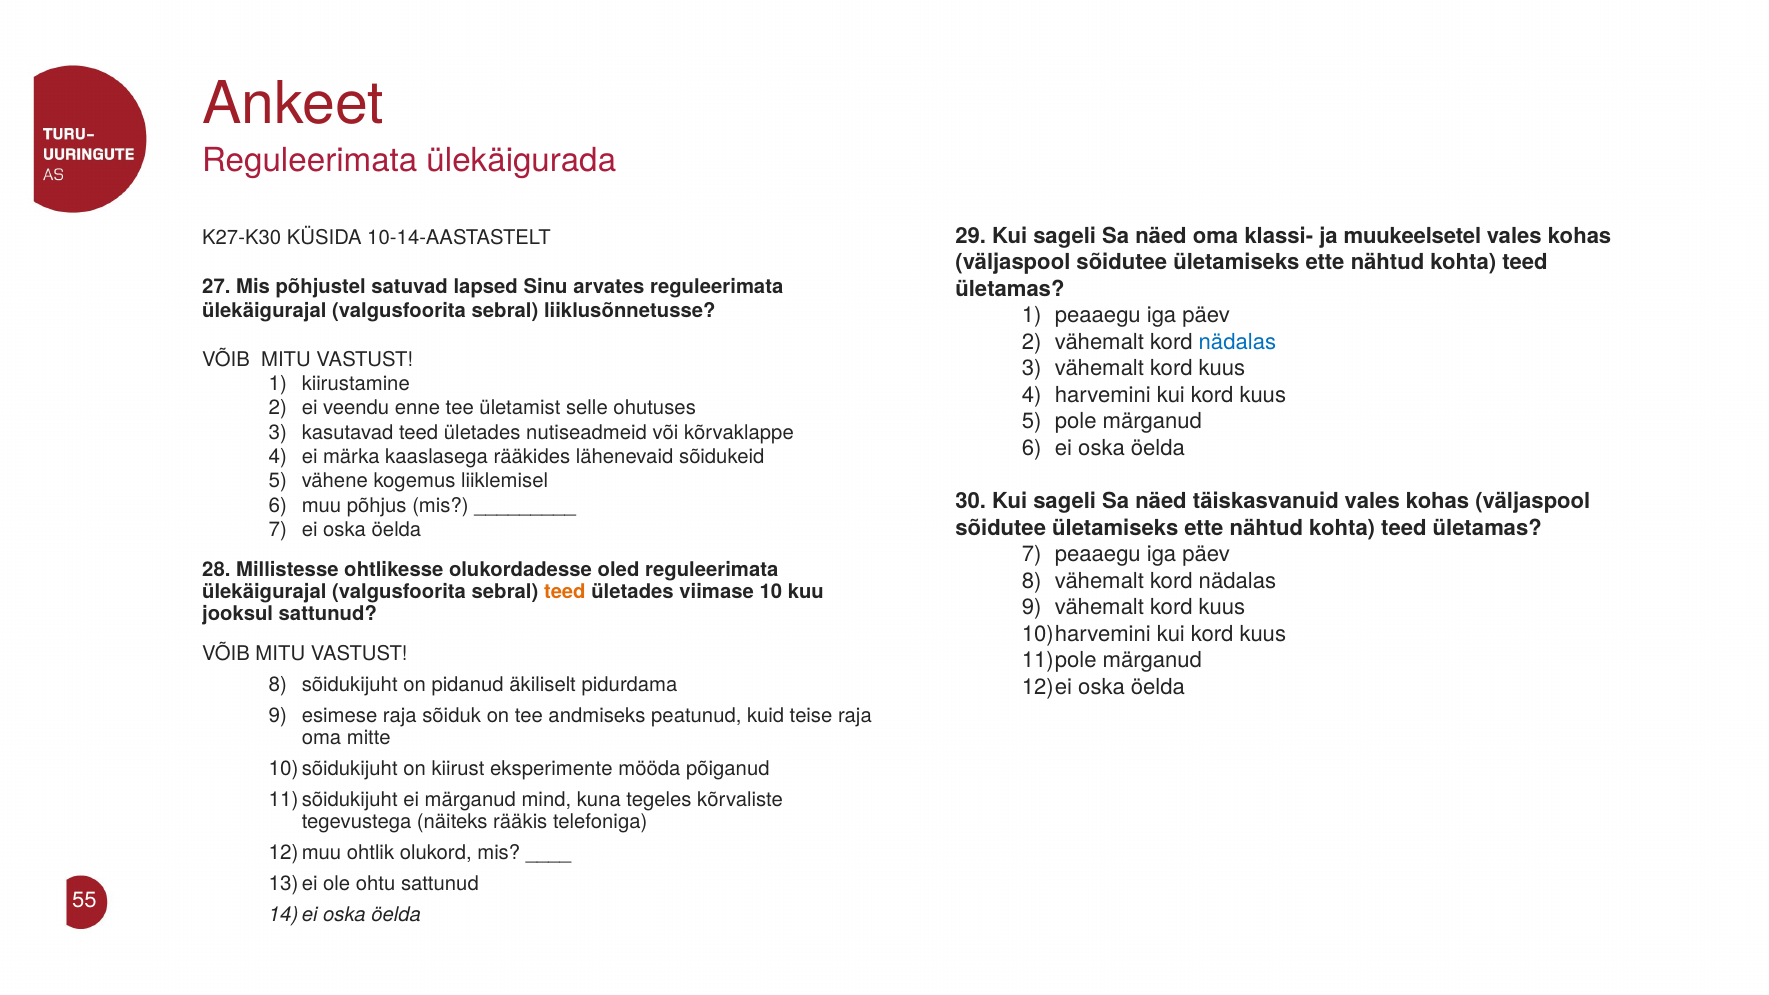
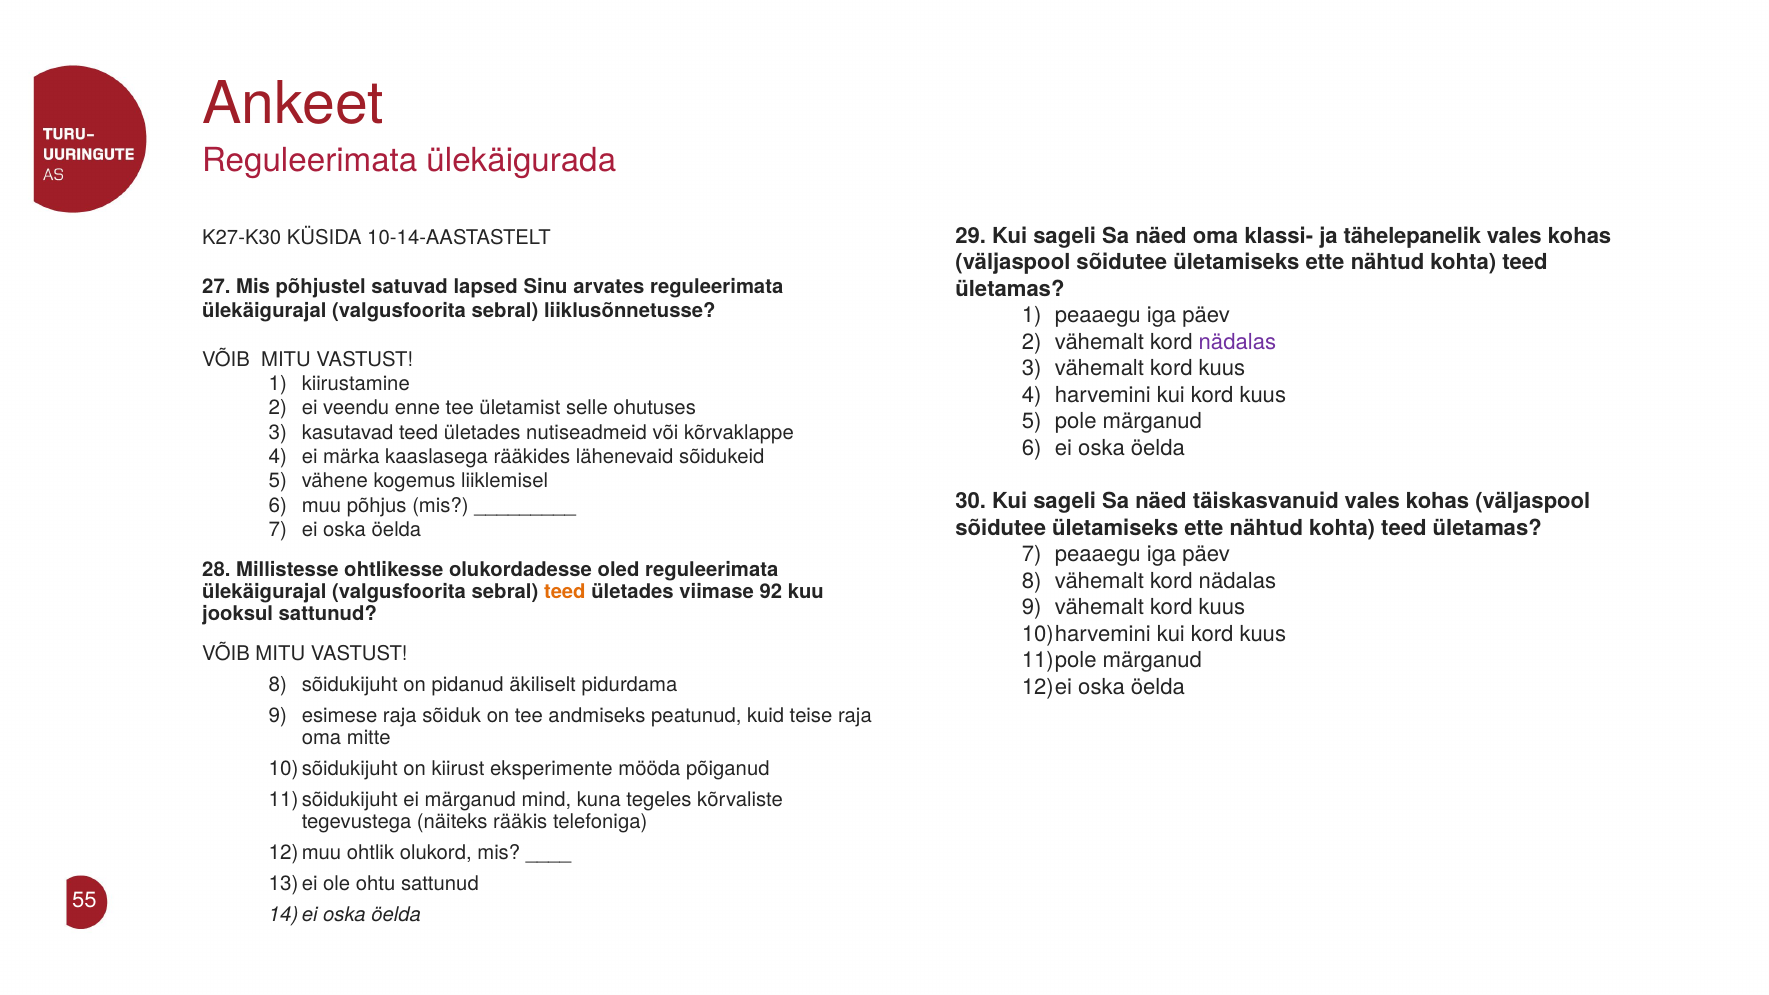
muukeelsetel: muukeelsetel -> tähelepanelik
nädalas at (1237, 342) colour: blue -> purple
10: 10 -> 92
